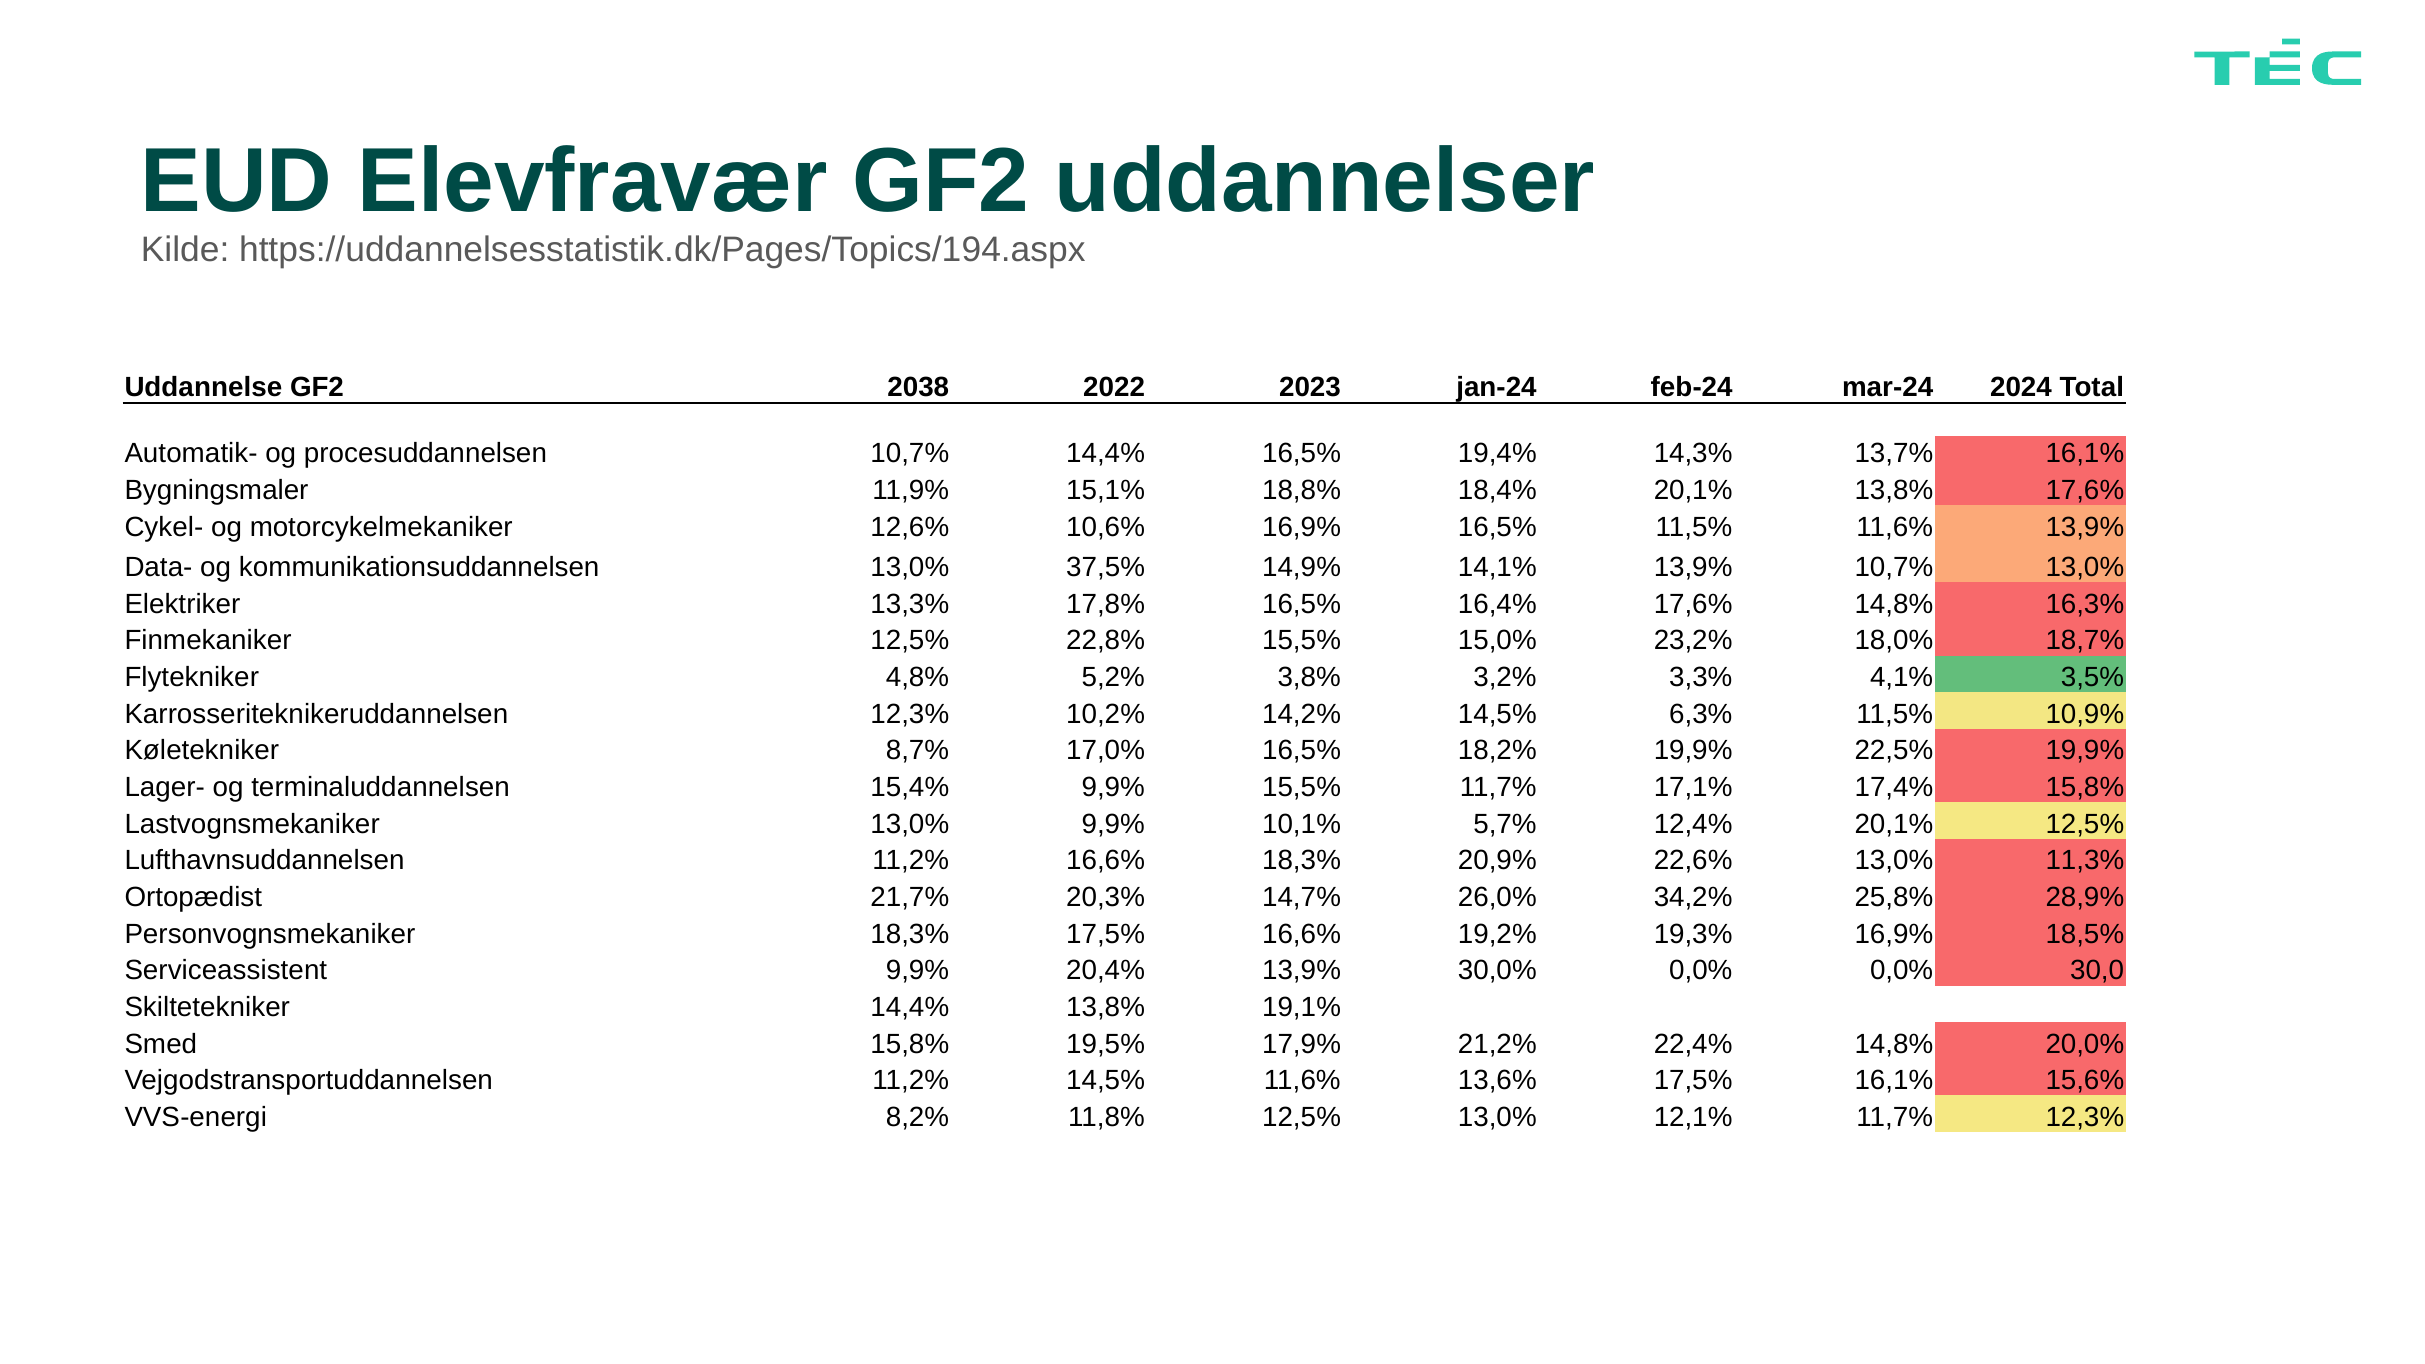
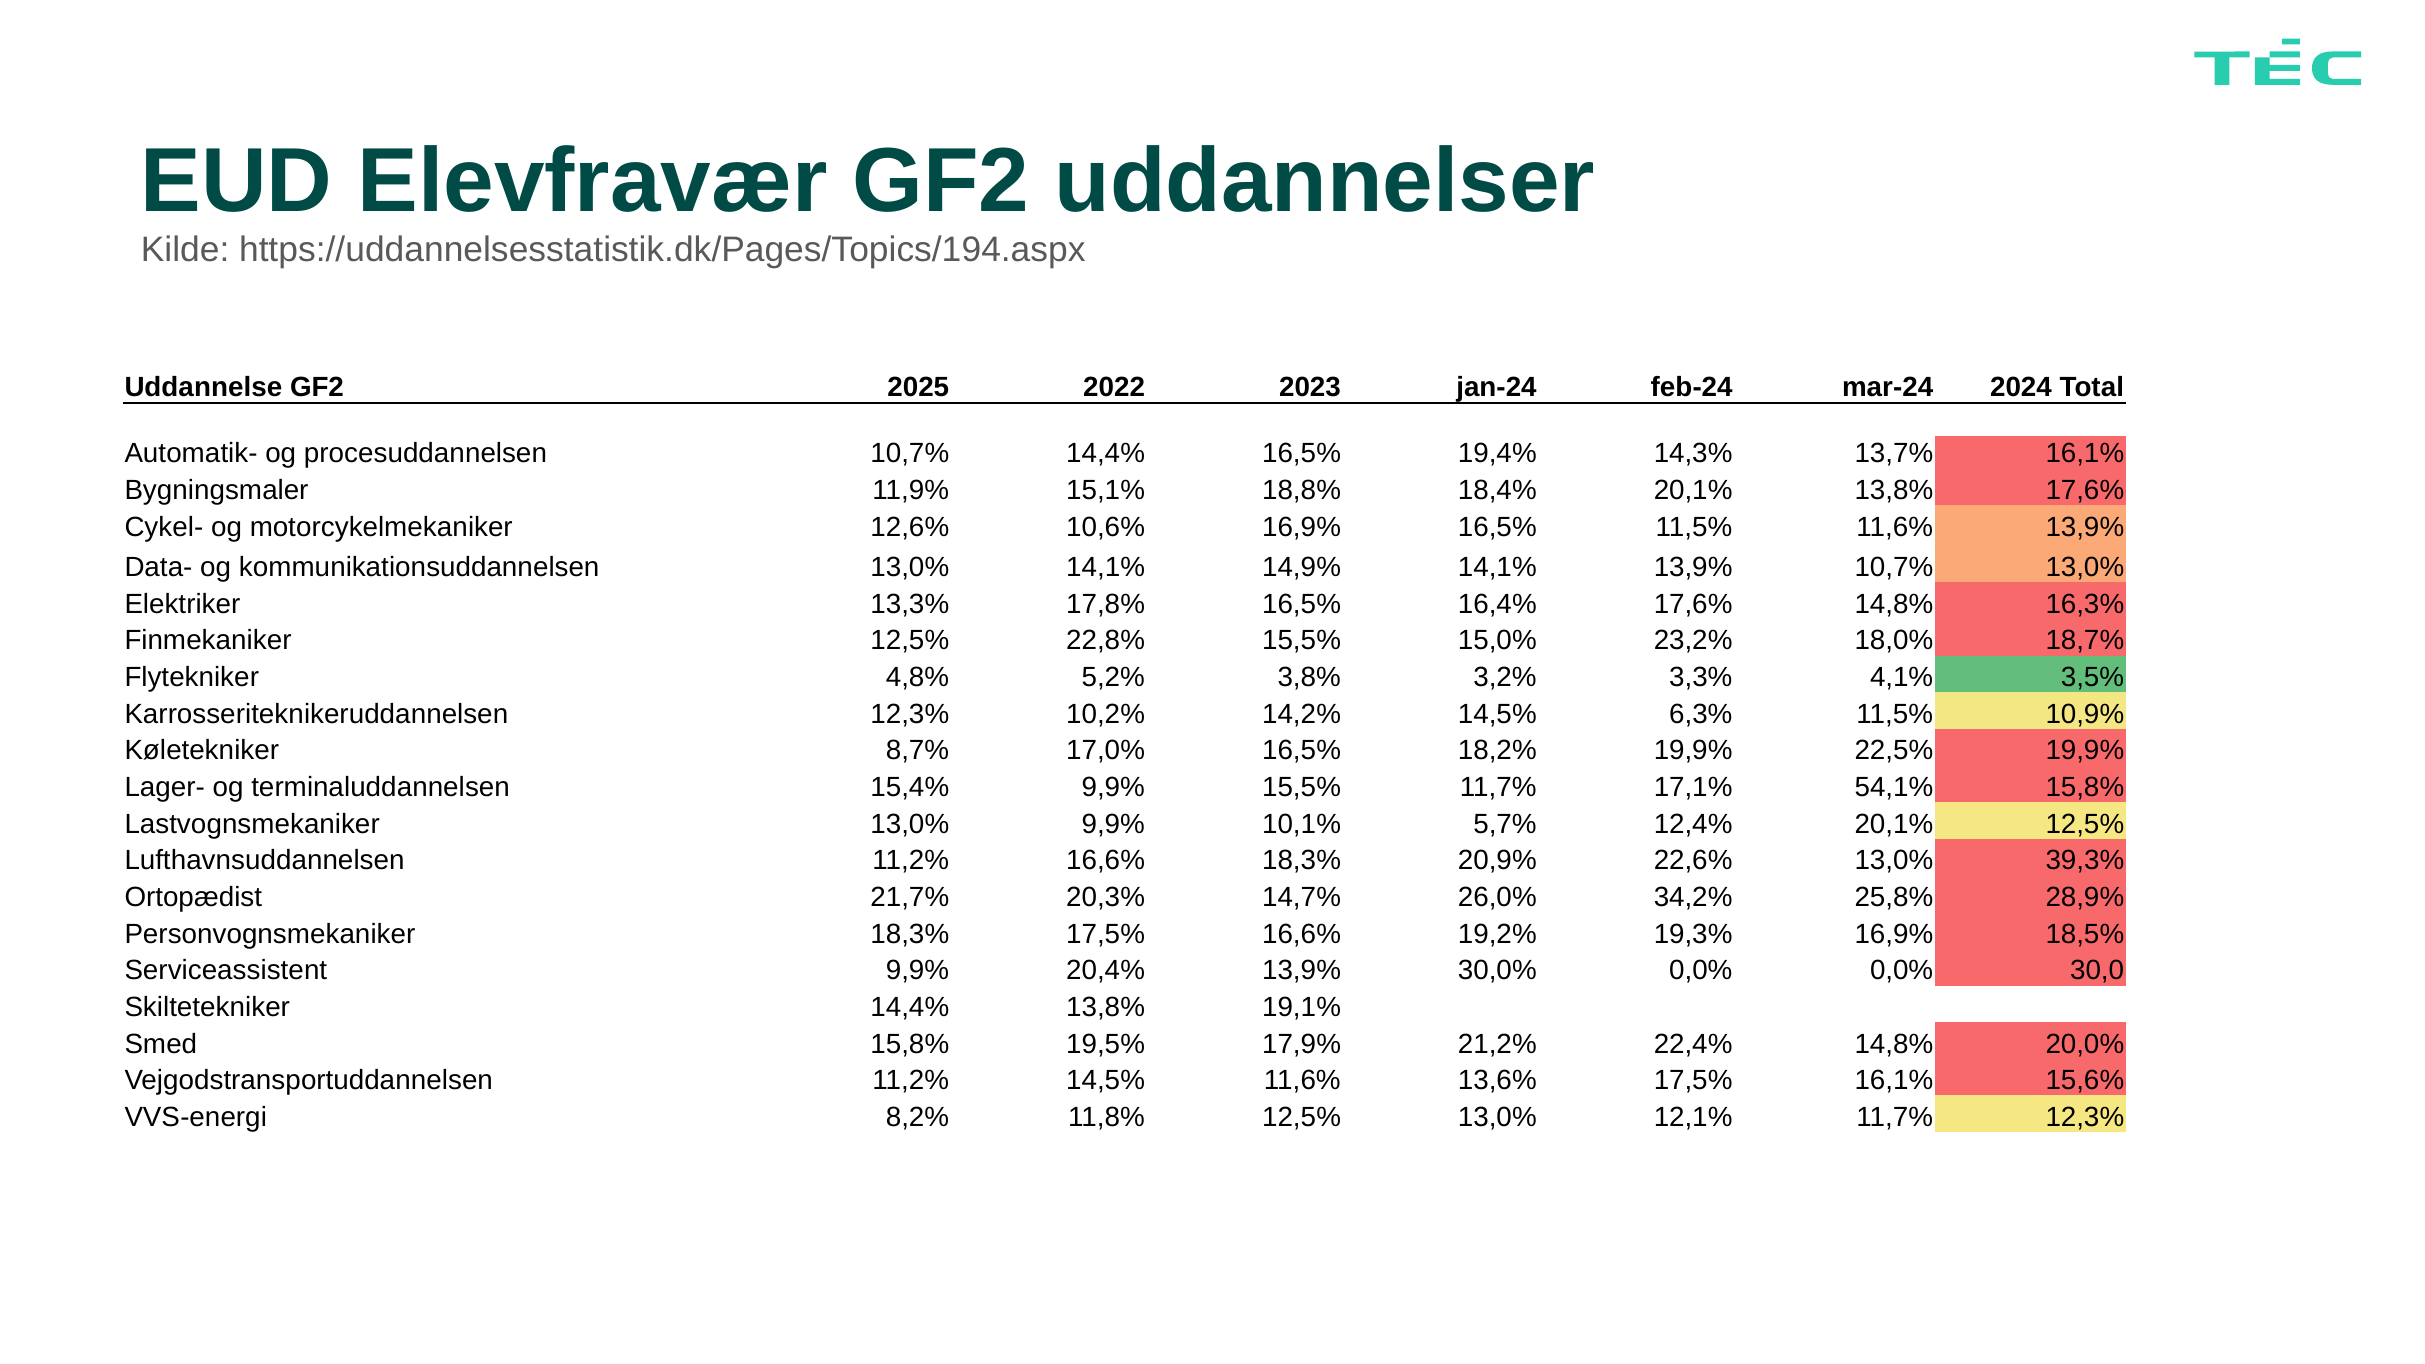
2038: 2038 -> 2025
13,0% 37,5%: 37,5% -> 14,1%
17,4%: 17,4% -> 54,1%
11,3%: 11,3% -> 39,3%
